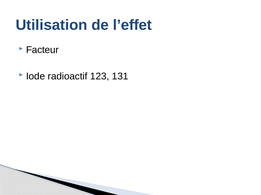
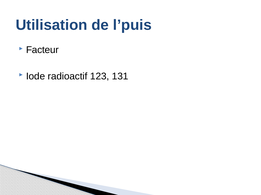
l’effet: l’effet -> l’puis
